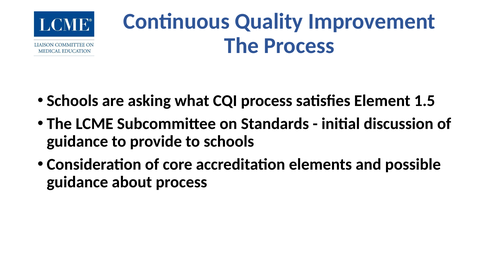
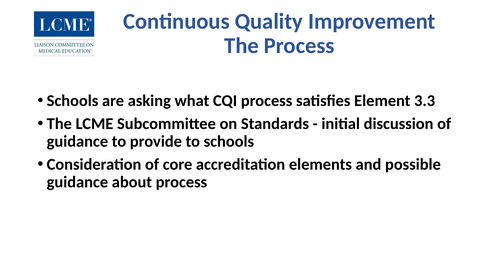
1.5: 1.5 -> 3.3
